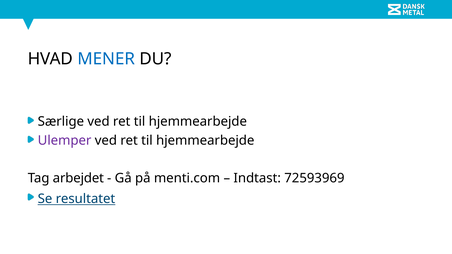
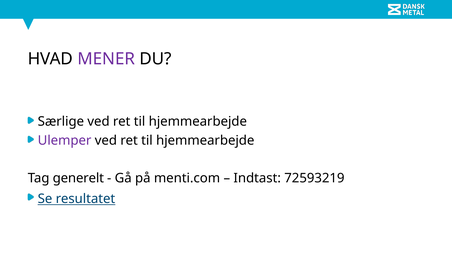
MENER colour: blue -> purple
arbejdet: arbejdet -> generelt
72593969: 72593969 -> 72593219
